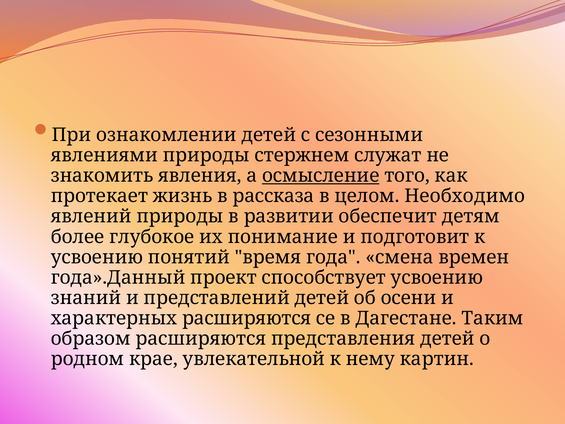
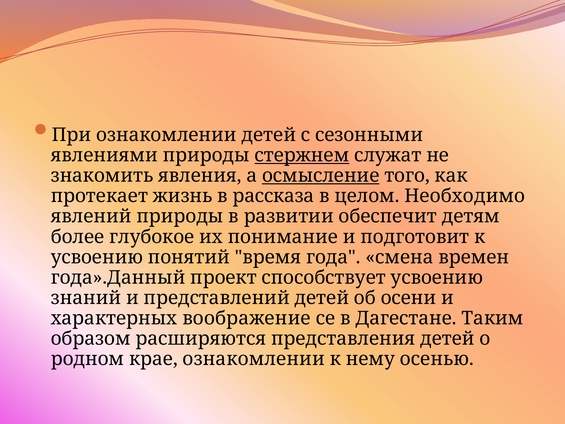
стержнем underline: none -> present
характерных расширяются: расширяются -> воображение
крае увлекательной: увлекательной -> ознакомлении
картин: картин -> осенью
